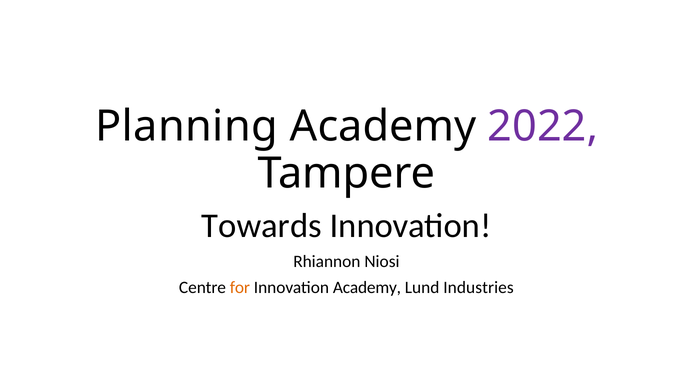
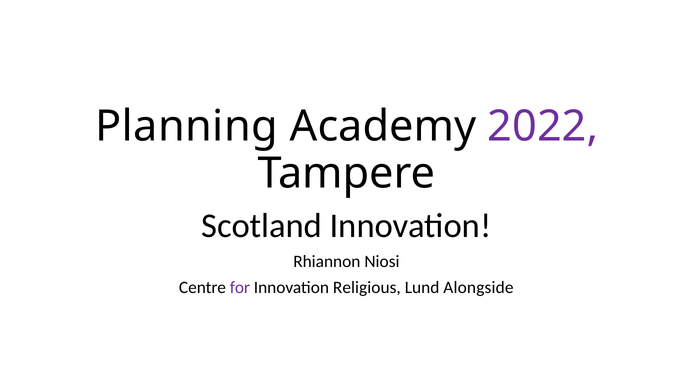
Towards: Towards -> Scotland
for colour: orange -> purple
Innovation Academy: Academy -> Religious
Industries: Industries -> Alongside
